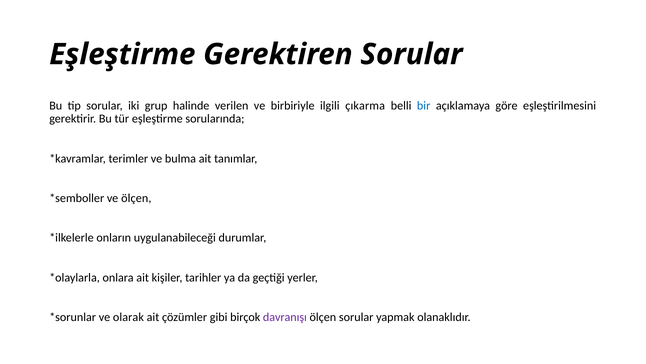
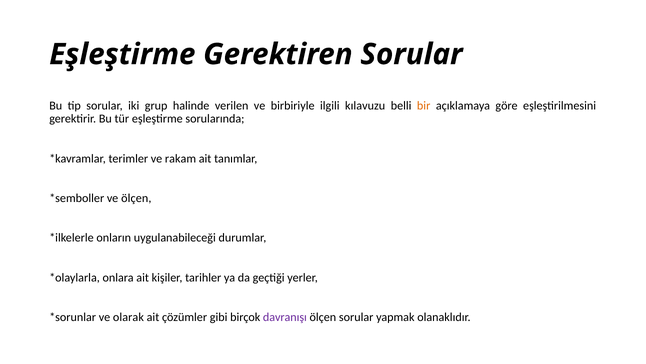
çıkarma: çıkarma -> kılavuzu
bir colour: blue -> orange
bulma: bulma -> rakam
